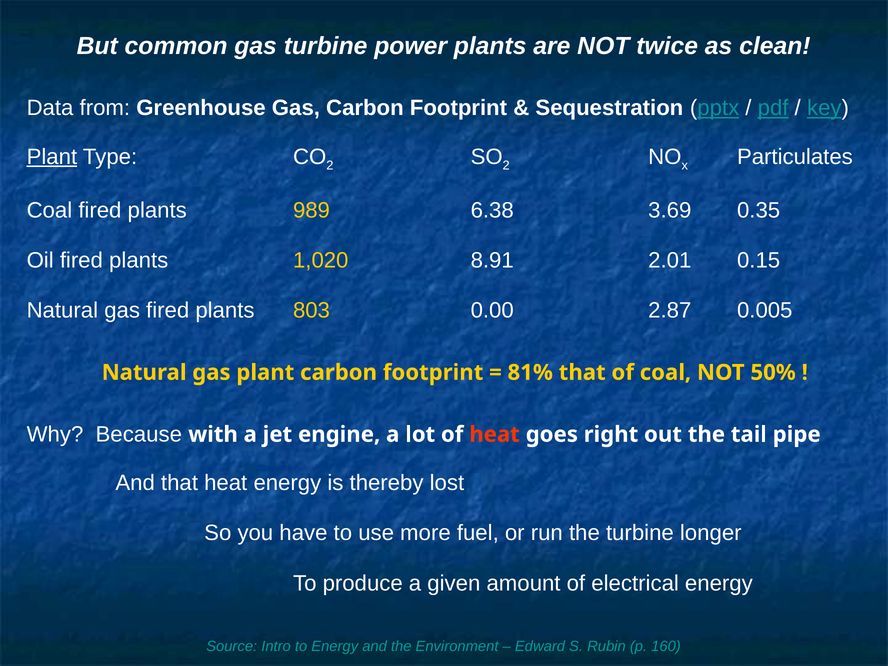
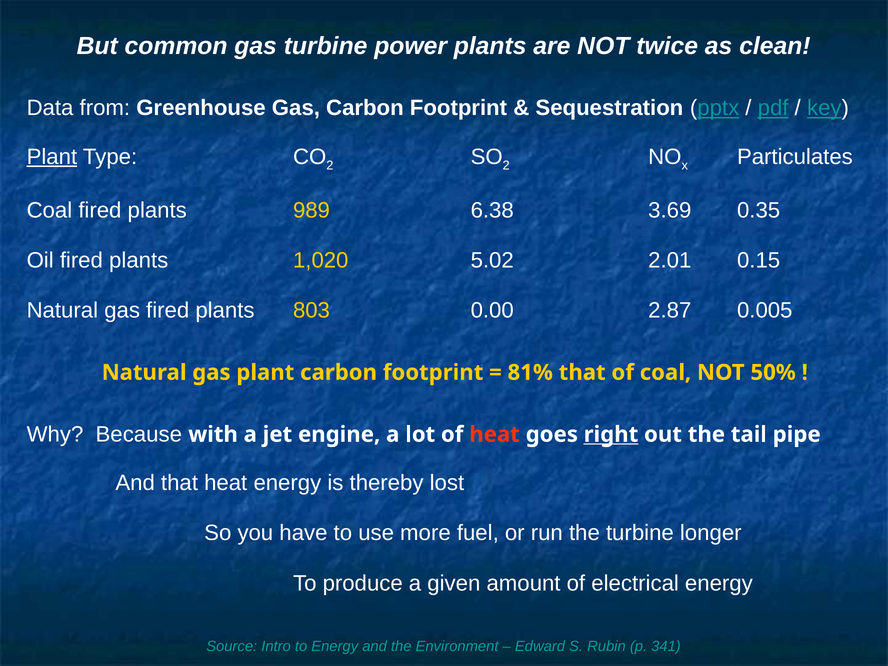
8.91: 8.91 -> 5.02
right underline: none -> present
160: 160 -> 341
